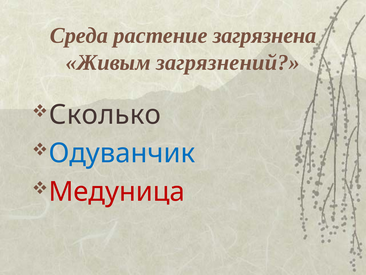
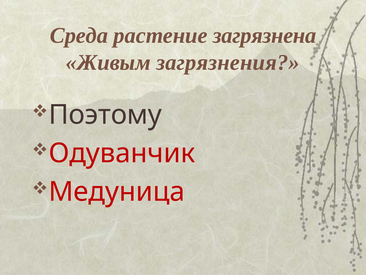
загрязнений: загрязнений -> загрязнения
Сколько: Сколько -> Поэтому
Одуванчик colour: blue -> red
